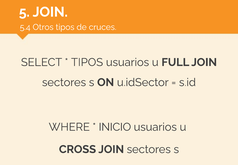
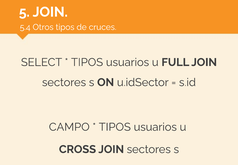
WHERE: WHERE -> CAMPO
INICIO at (115, 127): INICIO -> TIPOS
